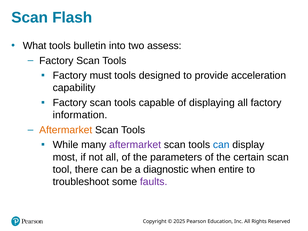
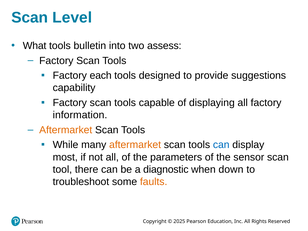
Flash: Flash -> Level
must: must -> each
acceleration: acceleration -> suggestions
aftermarket at (135, 145) colour: purple -> orange
certain: certain -> sensor
entire: entire -> down
faults colour: purple -> orange
